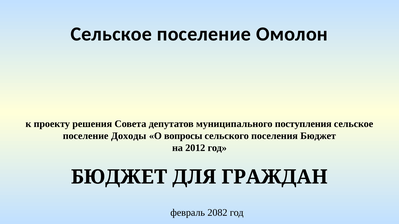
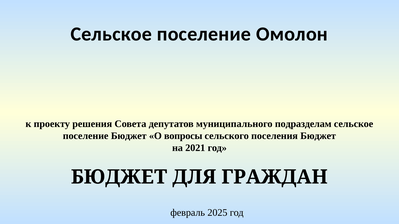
поступления: поступления -> подразделам
поселение Доходы: Доходы -> Бюджет
2012: 2012 -> 2021
2082: 2082 -> 2025
